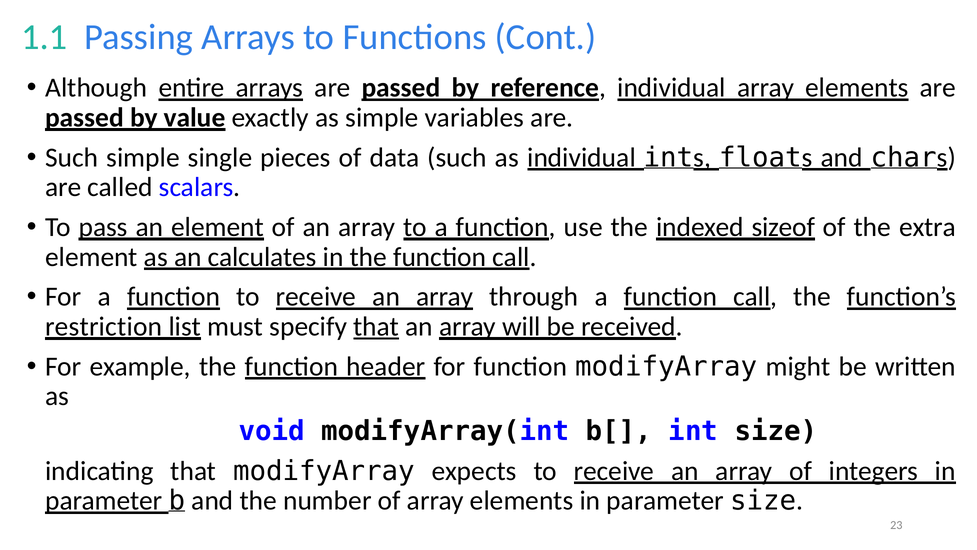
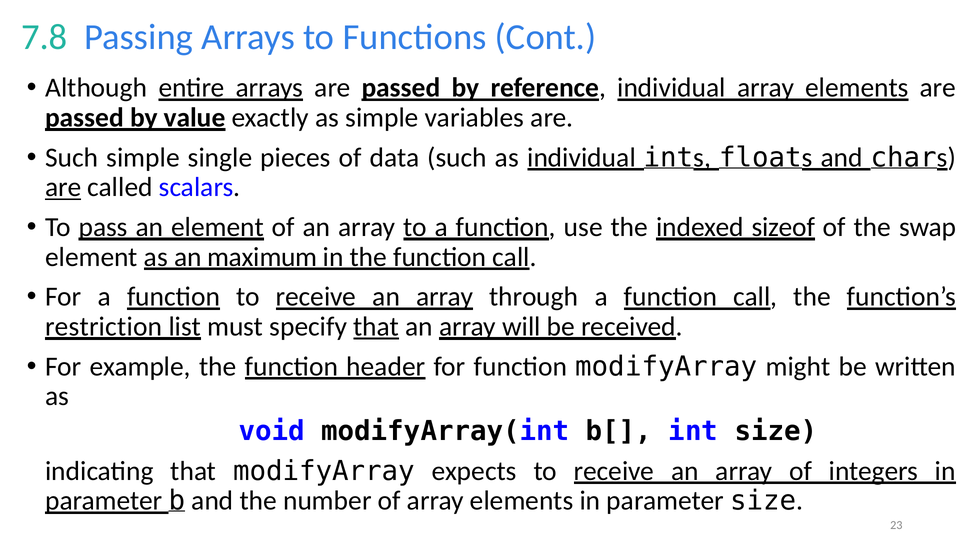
1.1: 1.1 -> 7.8
are at (63, 187) underline: none -> present
extra: extra -> swap
calculates: calculates -> maximum
